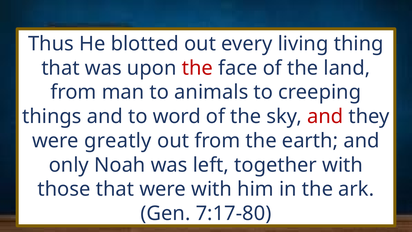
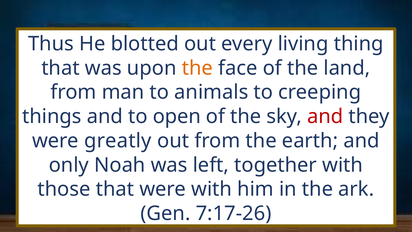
the at (197, 68) colour: red -> orange
word: word -> open
7:17-80: 7:17-80 -> 7:17-26
